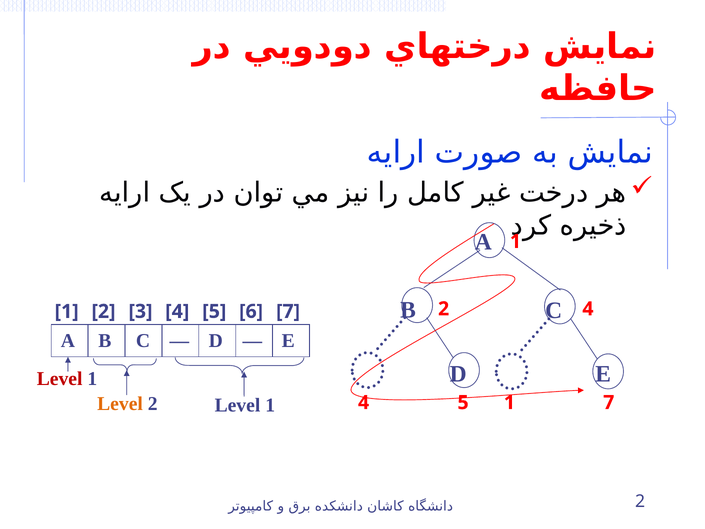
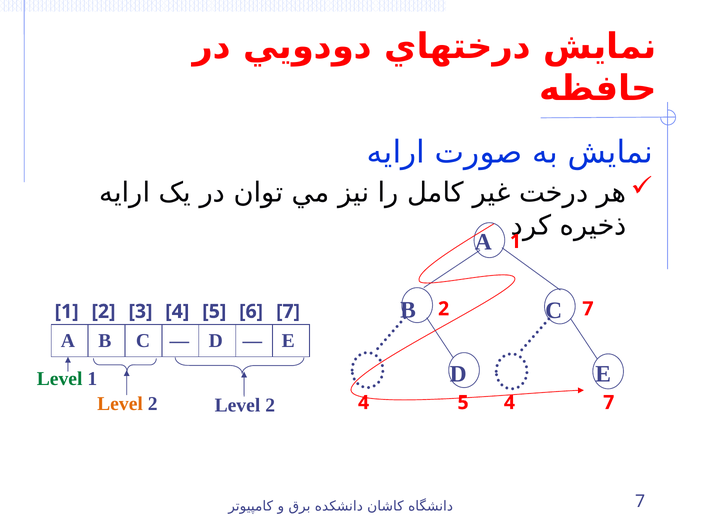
2 4: 4 -> 7
Level at (60, 379) colour: red -> green
2 Level 1: 1 -> 2
5 1: 1 -> 4
2 at (640, 501): 2 -> 7
